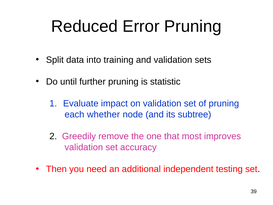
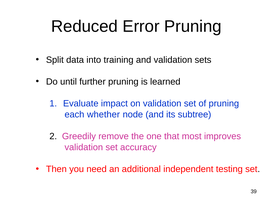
statistic: statistic -> learned
